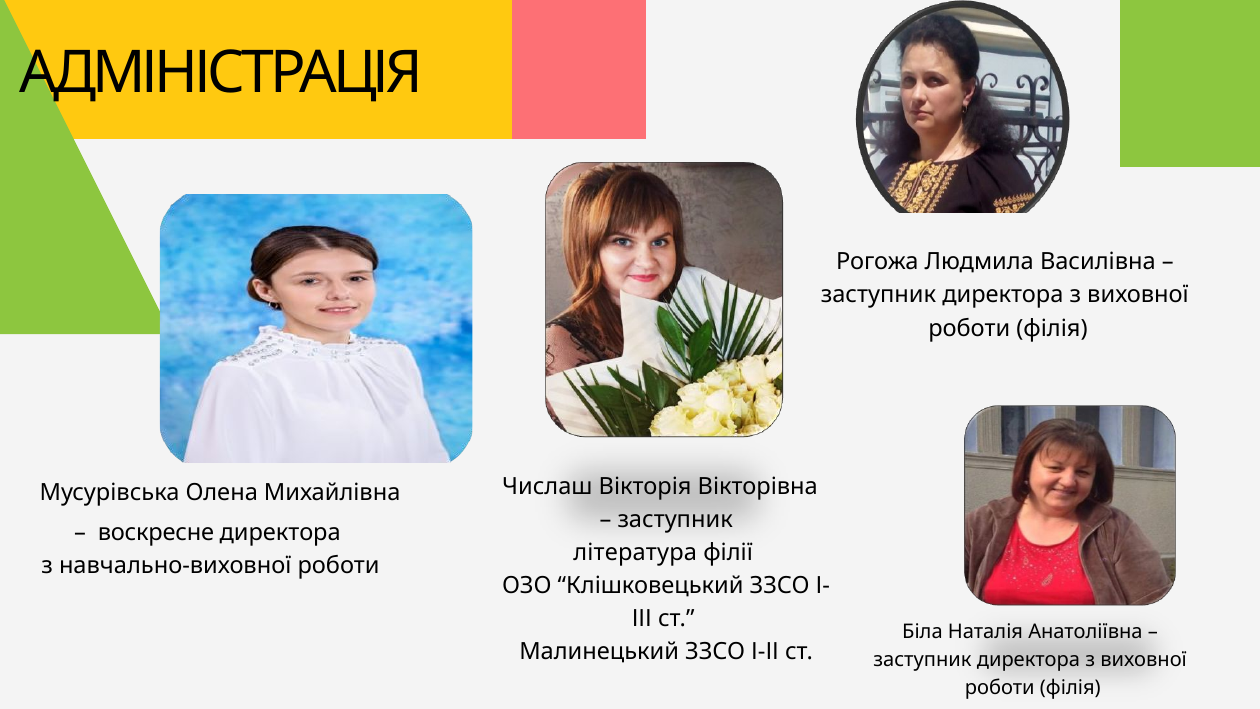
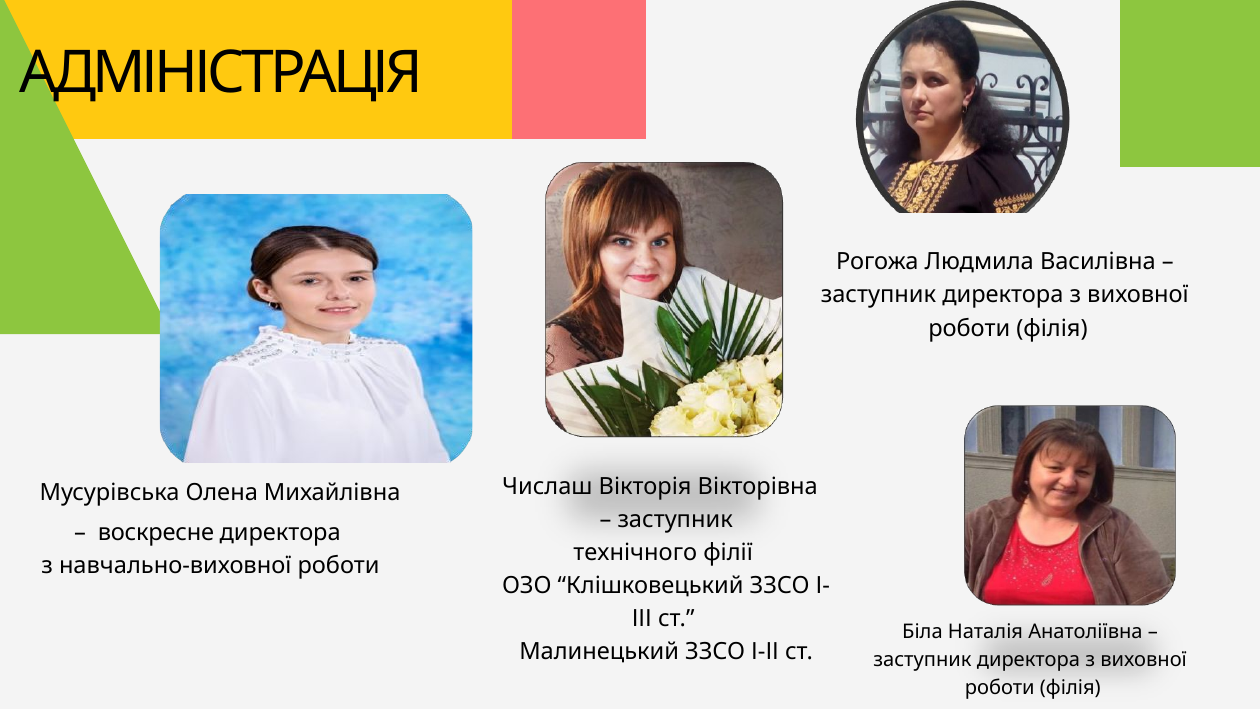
література: література -> технічного
